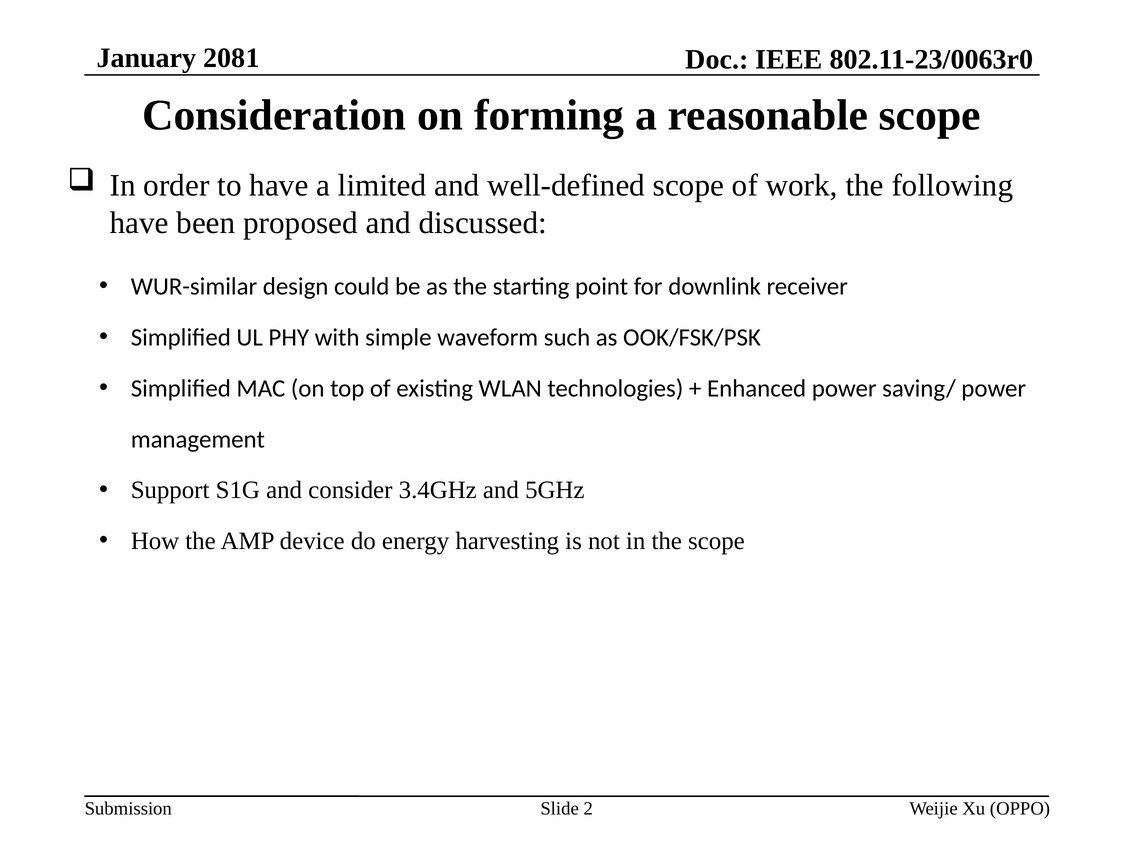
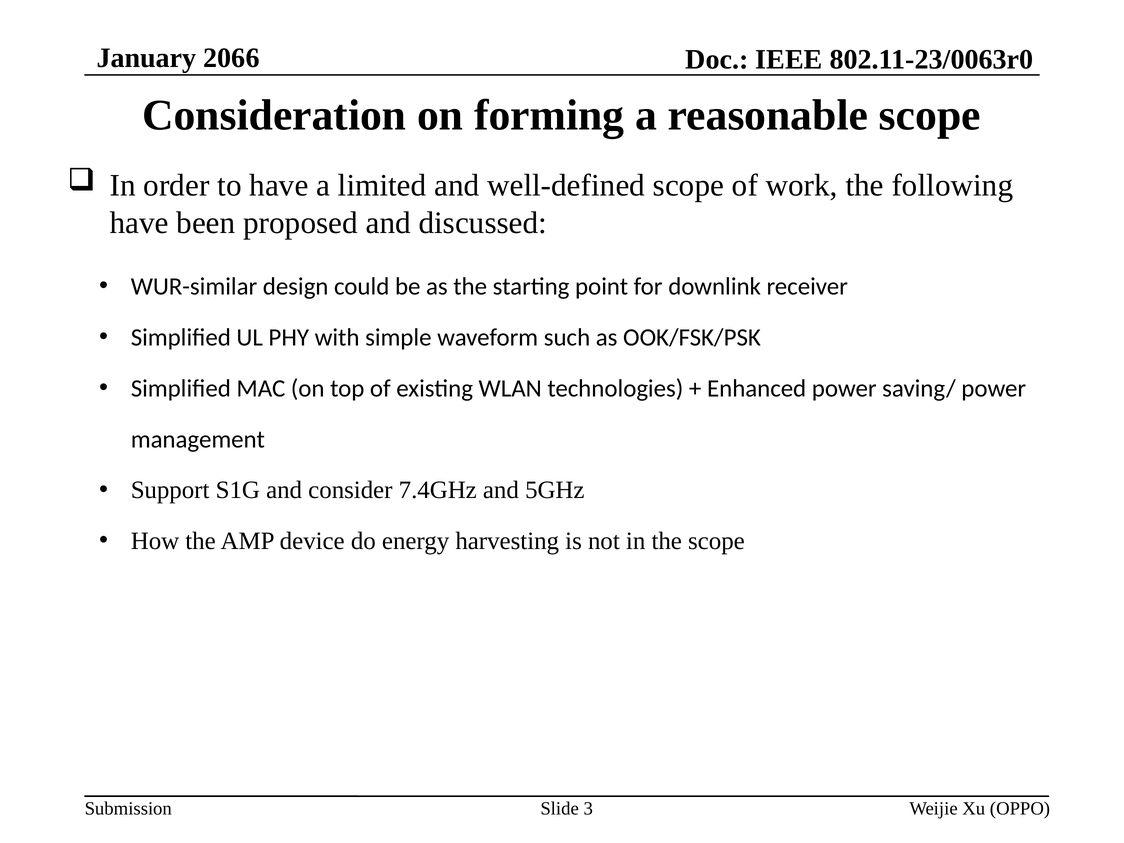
2081: 2081 -> 2066
3.4GHz: 3.4GHz -> 7.4GHz
2: 2 -> 3
